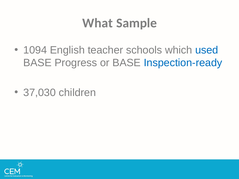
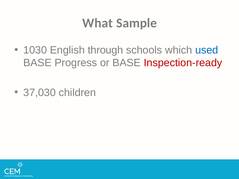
1094: 1094 -> 1030
teacher: teacher -> through
Inspection-ready colour: blue -> red
